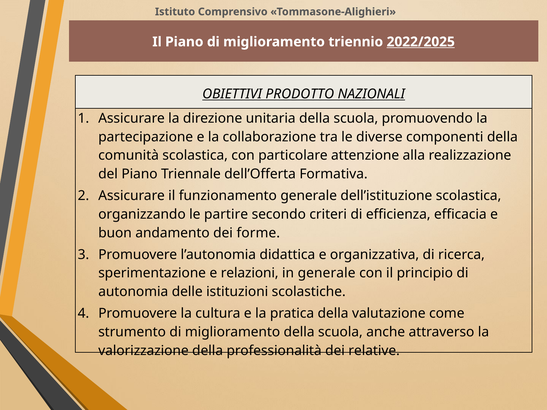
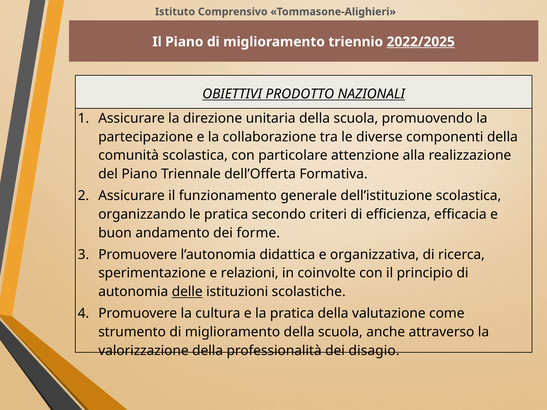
le partire: partire -> pratica
in generale: generale -> coinvolte
delle underline: none -> present
relative: relative -> disagio
